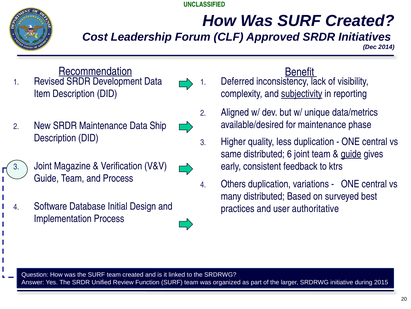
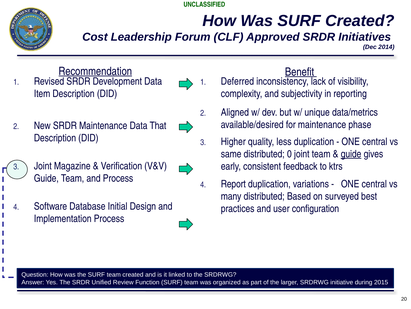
subjectivity underline: present -> none
Ship: Ship -> That
6: 6 -> 0
Others: Others -> Report
authoritative: authoritative -> configuration
